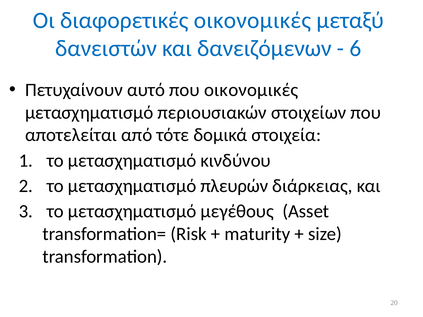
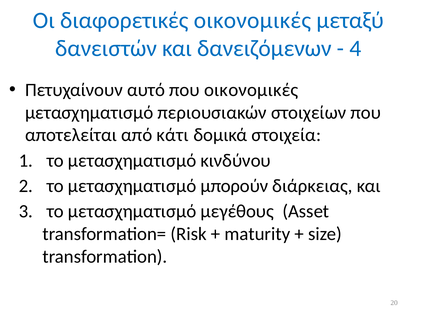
6: 6 -> 4
τότε: τότε -> κάτι
πλευρών: πλευρών -> μπορούν
